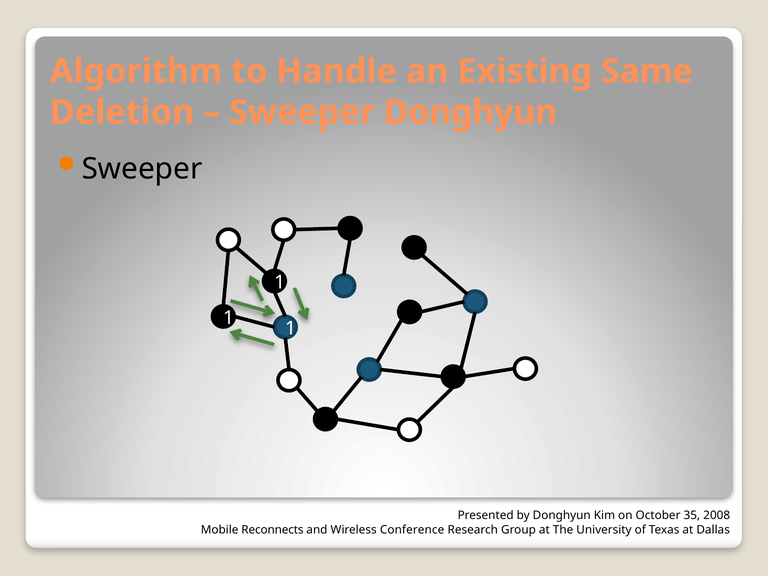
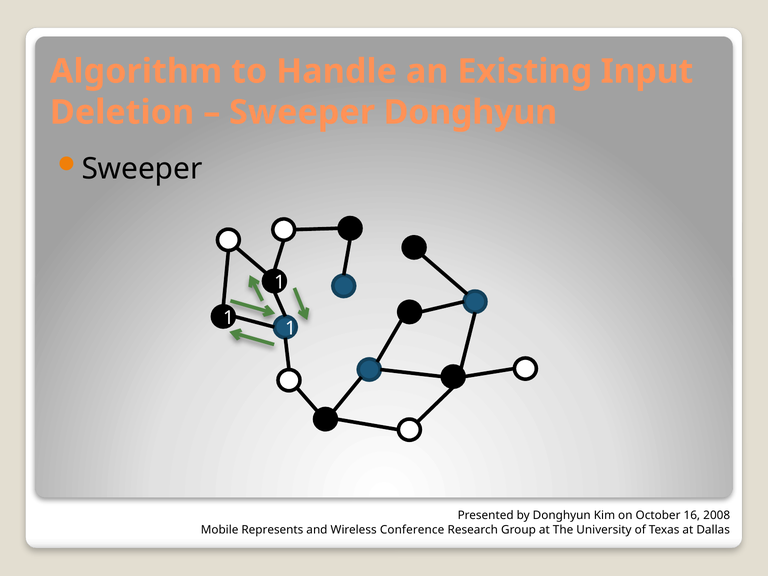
Same: Same -> Input
35: 35 -> 16
Reconnects: Reconnects -> Represents
